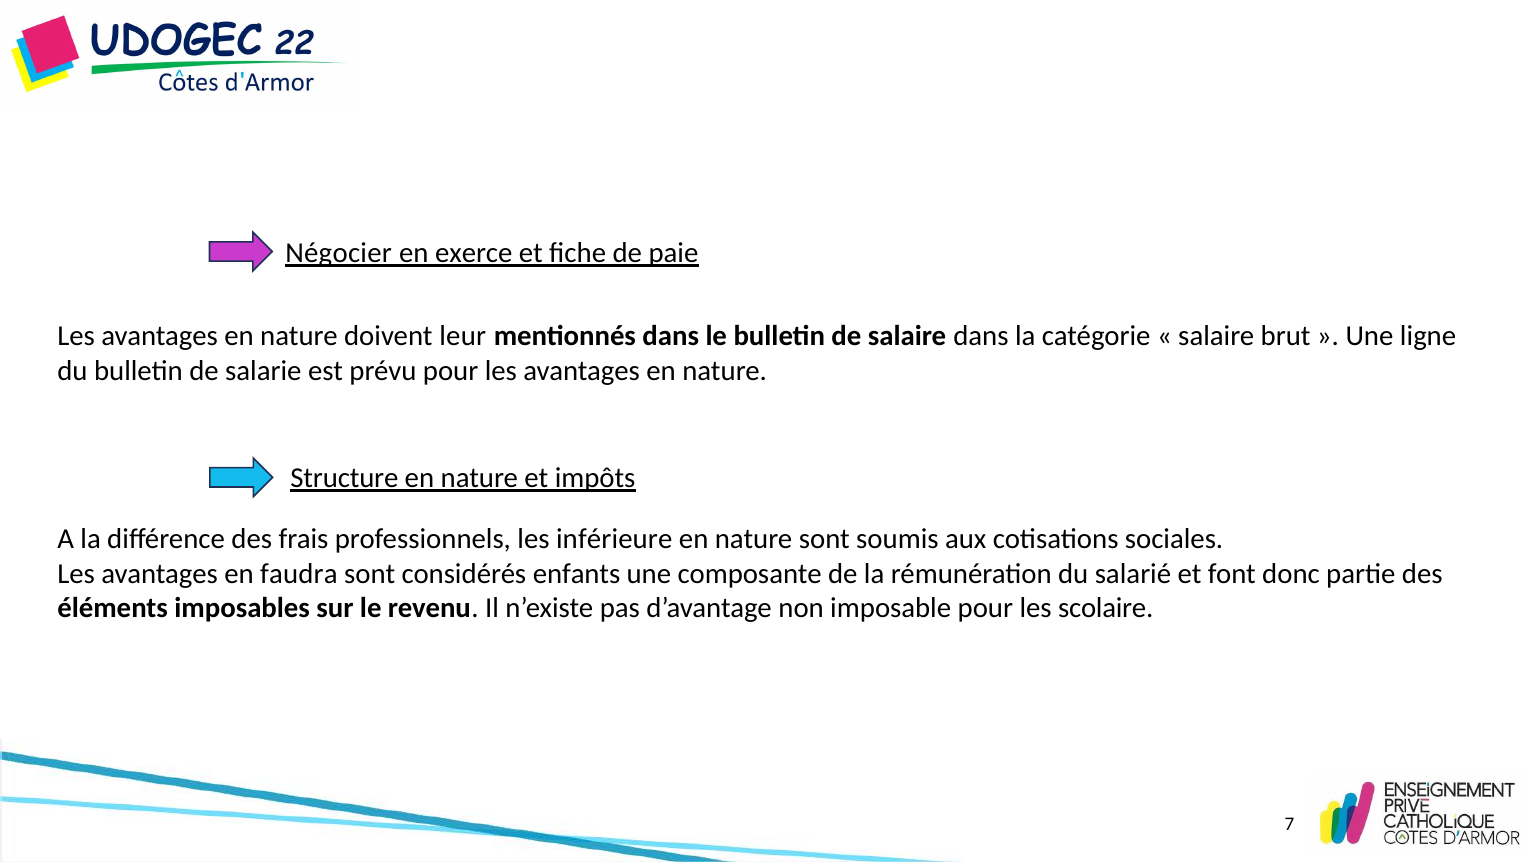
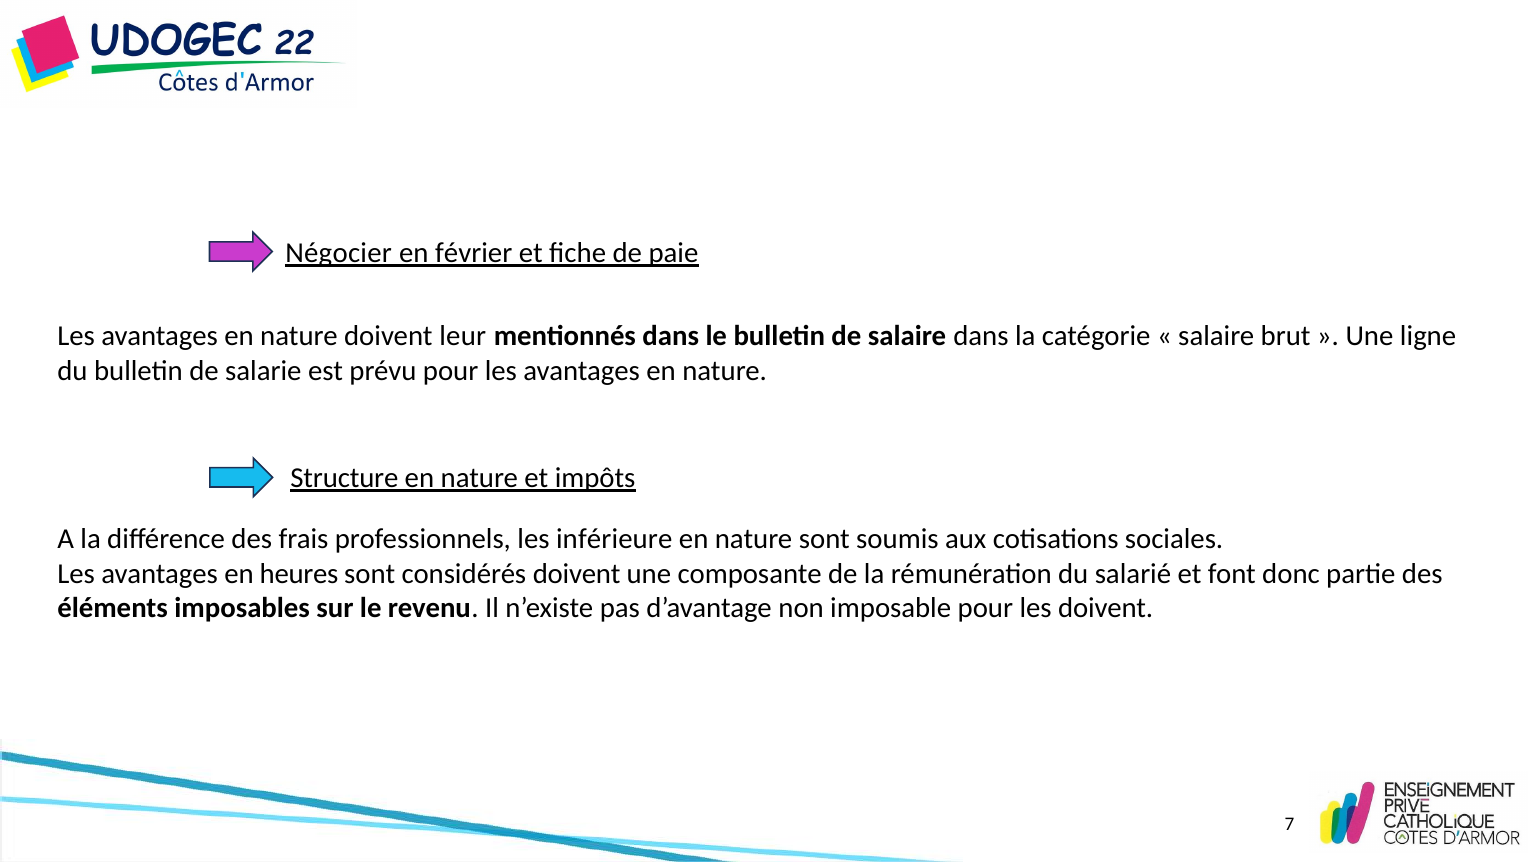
exerce: exerce -> février
faudra: faudra -> heures
considérés enfants: enfants -> doivent
les scolaire: scolaire -> doivent
